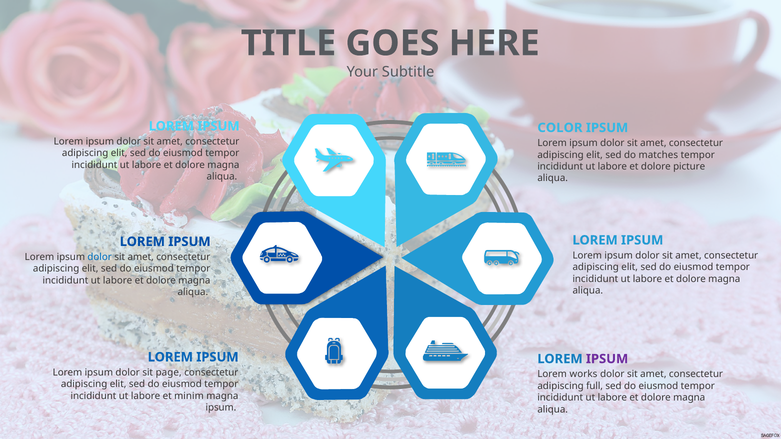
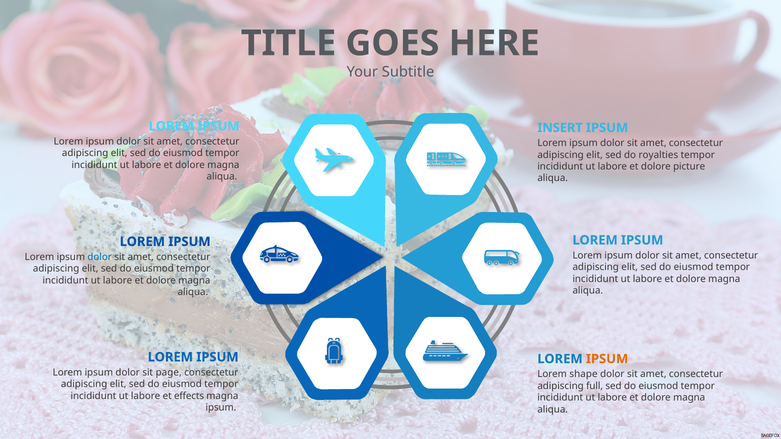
COLOR: COLOR -> INSERT
matches: matches -> royalties
IPSUM at (607, 359) colour: purple -> orange
works: works -> shape
minim: minim -> effects
